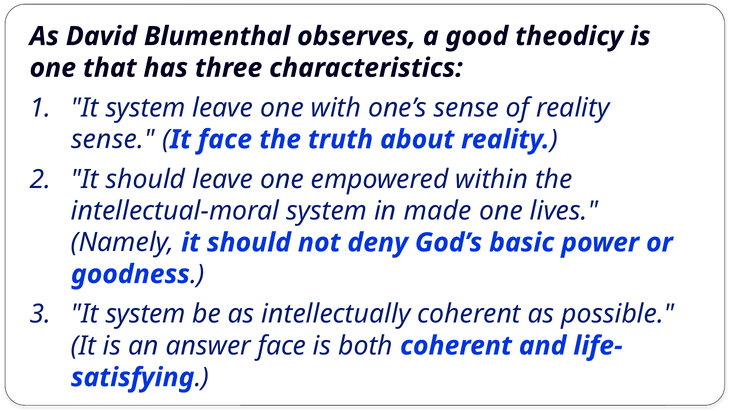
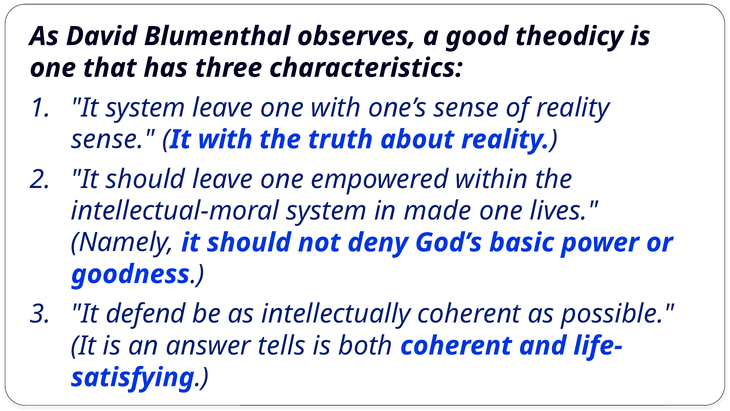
It face: face -> with
system at (146, 314): system -> defend
answer face: face -> tells
